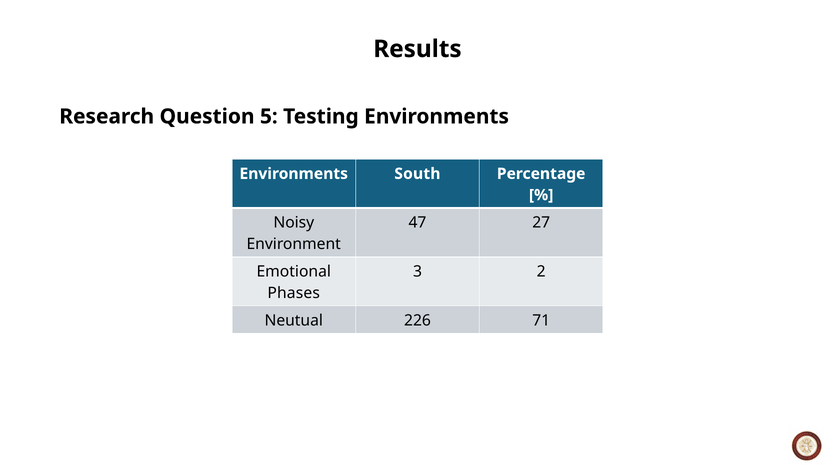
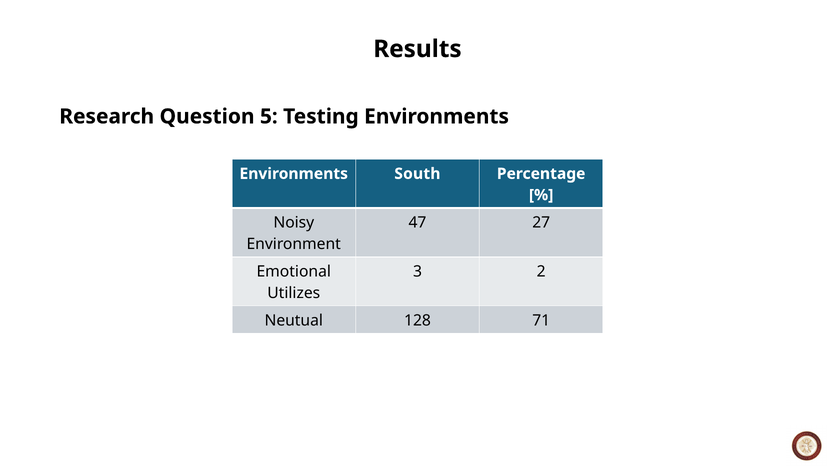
Phases: Phases -> Utilizes
226: 226 -> 128
